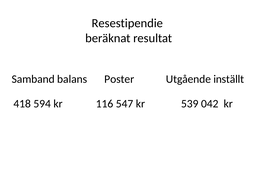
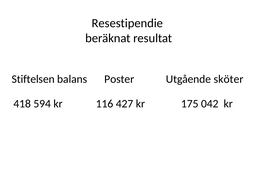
Samband: Samband -> Stiftelsen
inställt: inställt -> sköter
547: 547 -> 427
539: 539 -> 175
